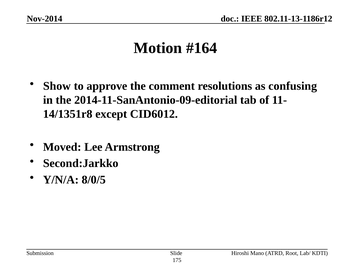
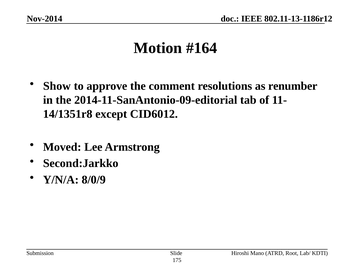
confusing: confusing -> renumber
8/0/5: 8/0/5 -> 8/0/9
